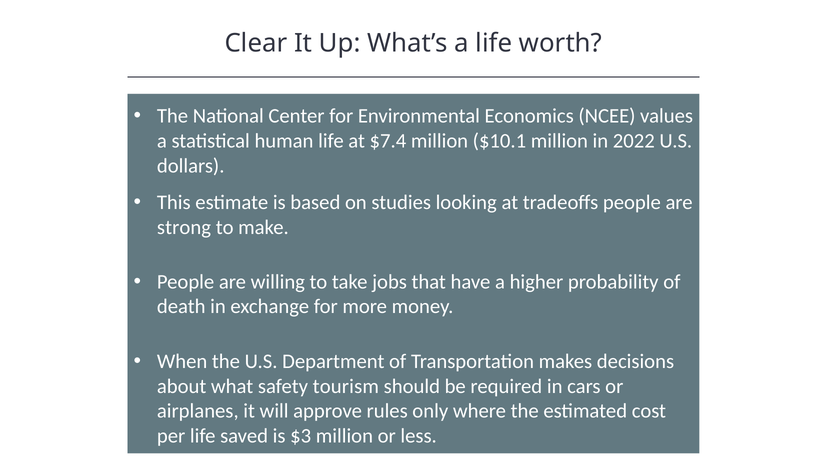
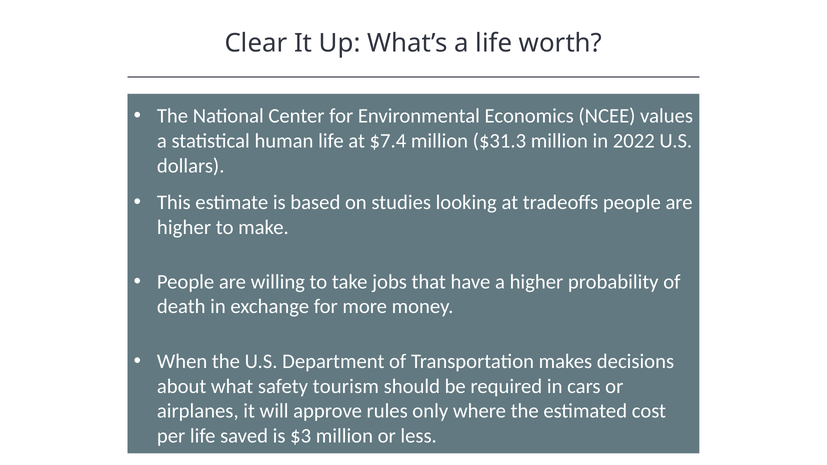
$10.1: $10.1 -> $31.3
strong at (184, 227): strong -> higher
